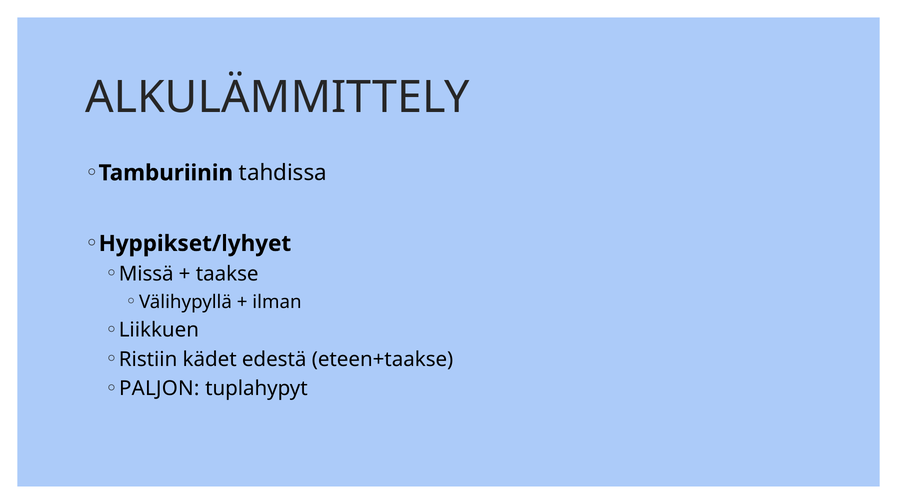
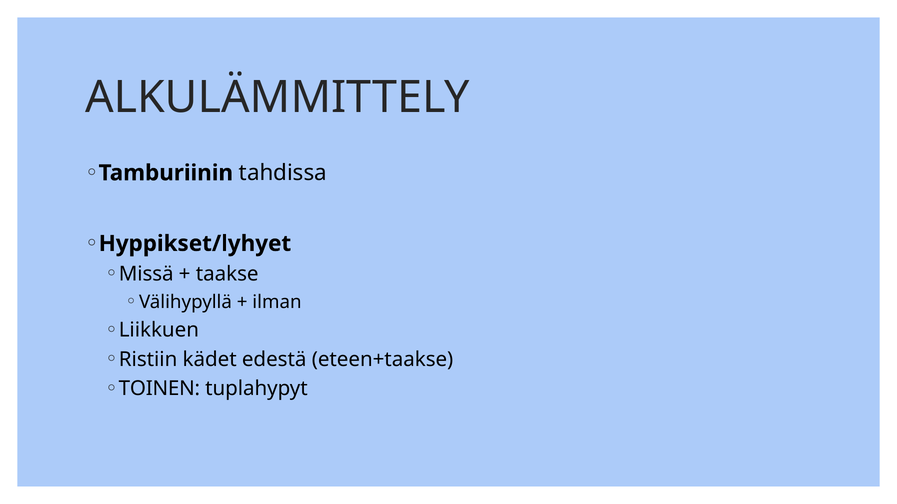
PALJON: PALJON -> TOINEN
